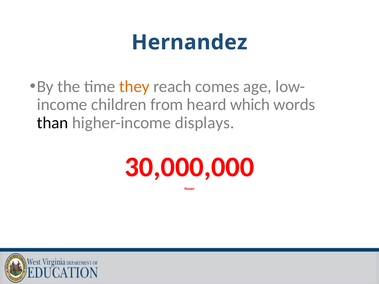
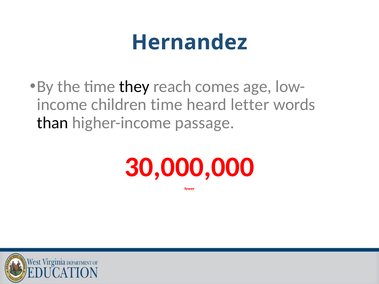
they colour: orange -> black
children from: from -> time
which: which -> letter
displays: displays -> passage
